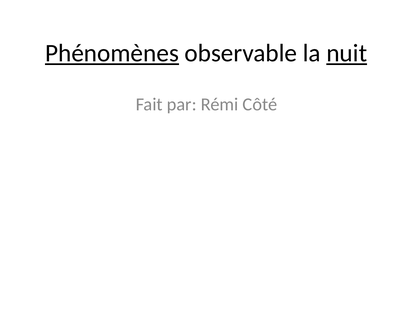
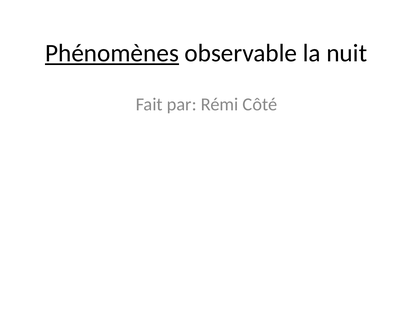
nuit underline: present -> none
